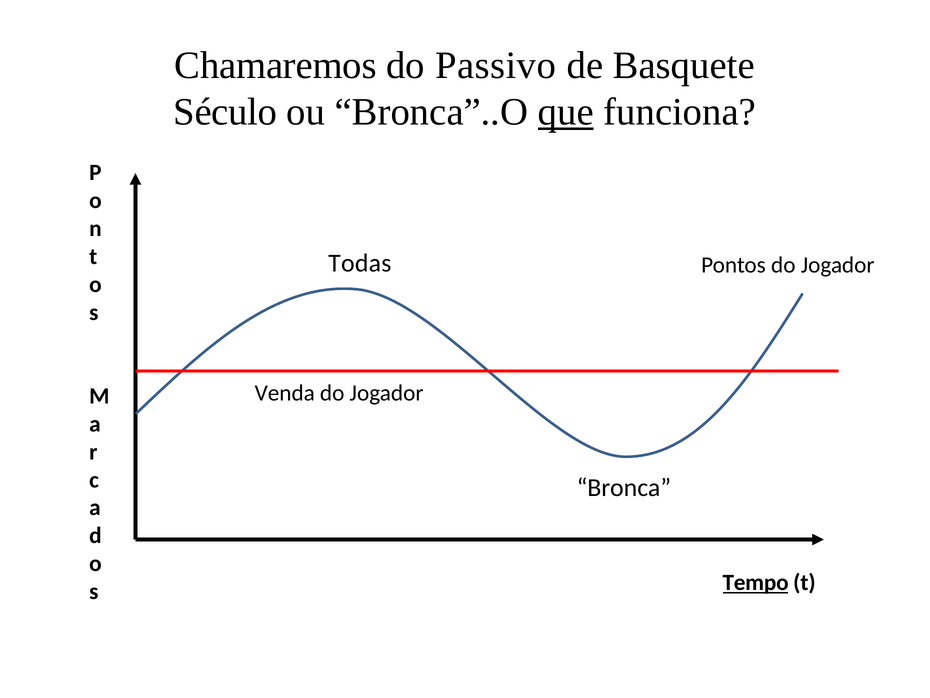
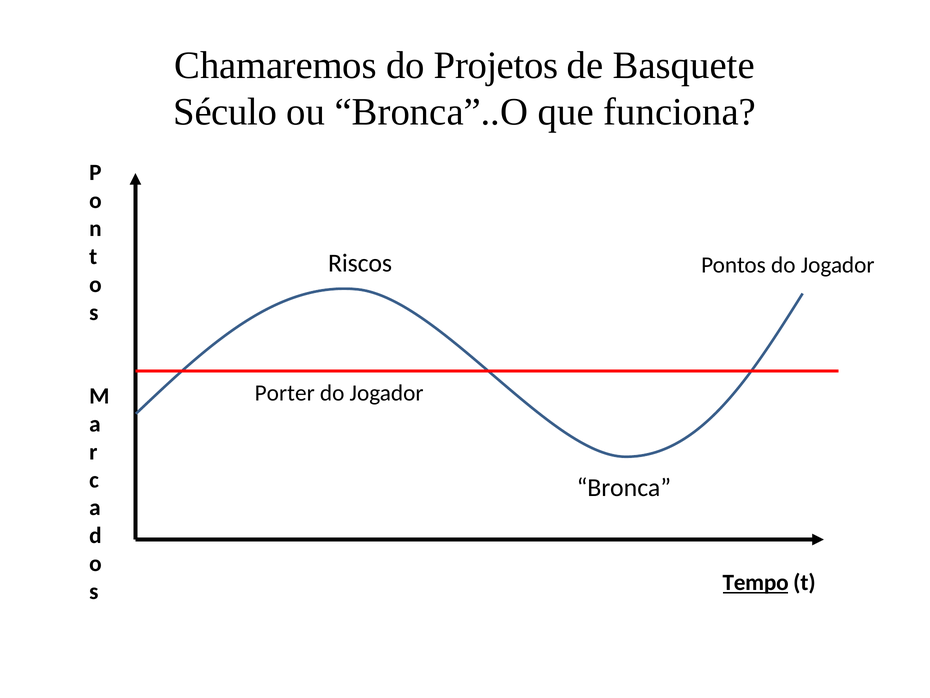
Passivo: Passivo -> Projetos
que underline: present -> none
Todas: Todas -> Riscos
Venda: Venda -> Porter
